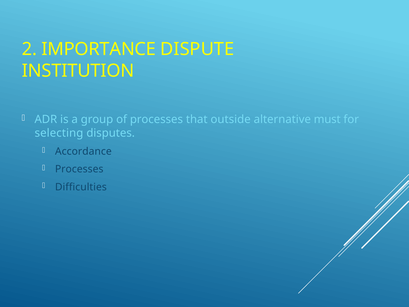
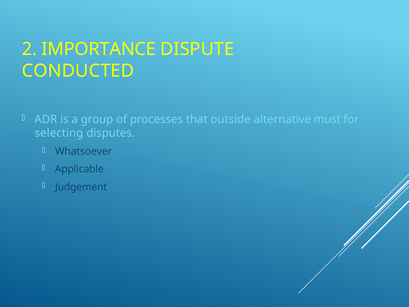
INSTITUTION: INSTITUTION -> CONDUCTED
Accordance: Accordance -> Whatsoever
Processes at (79, 169): Processes -> Applicable
Difficulties: Difficulties -> Judgement
